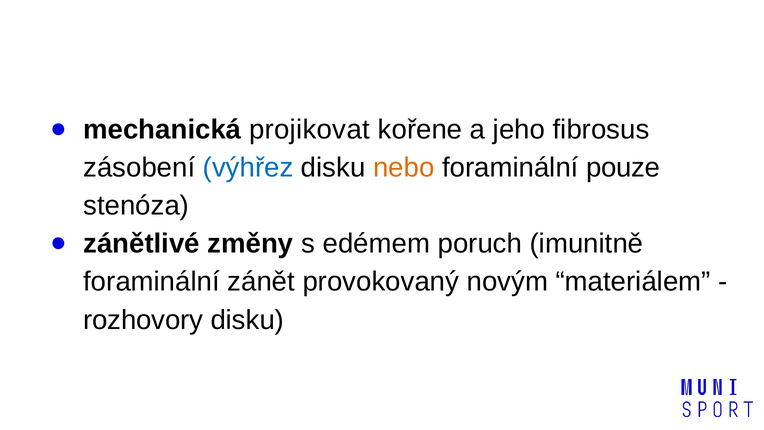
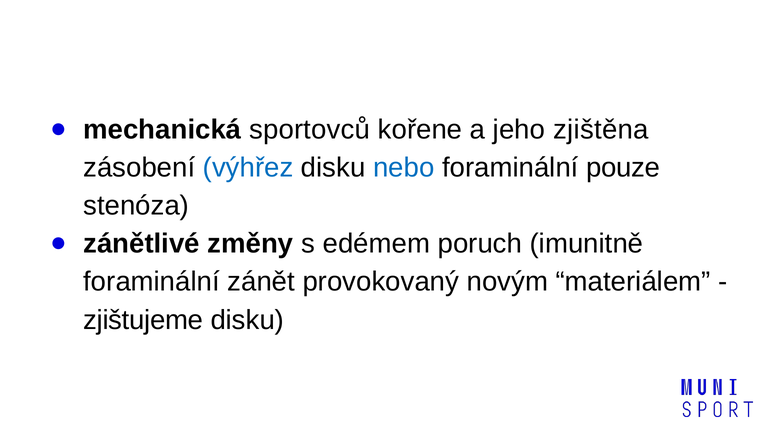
projikovat: projikovat -> sportovců
fibrosus: fibrosus -> zjištěna
nebo colour: orange -> blue
rozhovory: rozhovory -> zjištujeme
